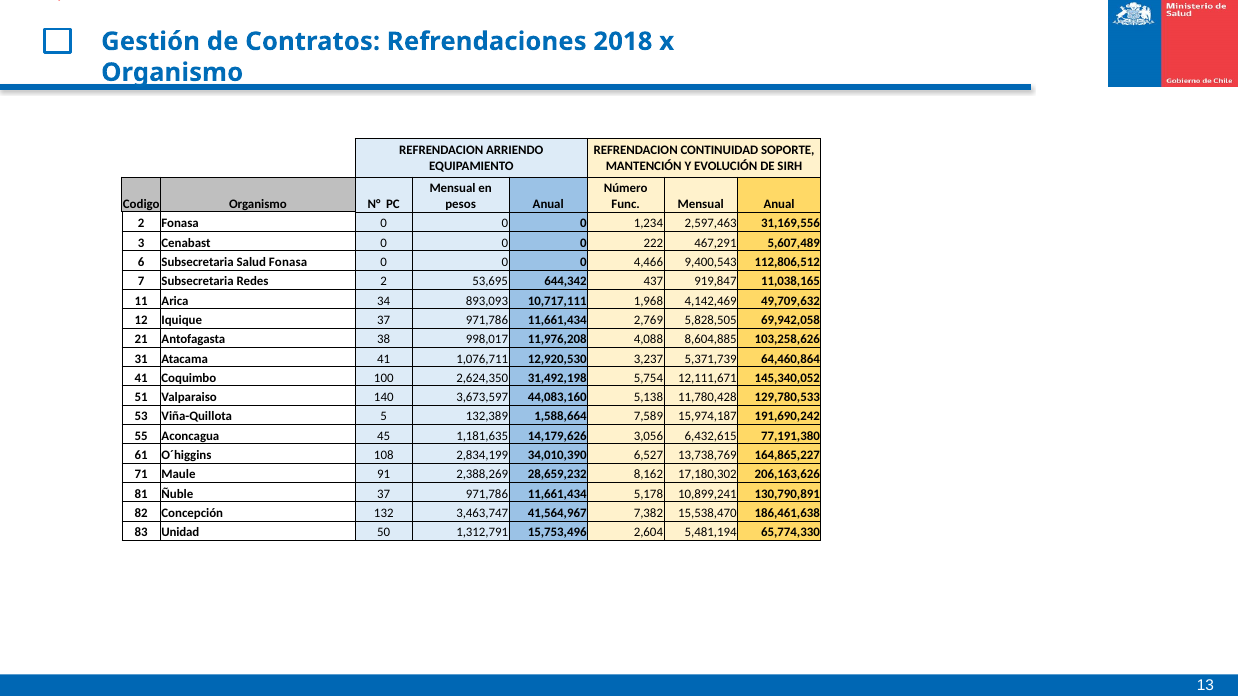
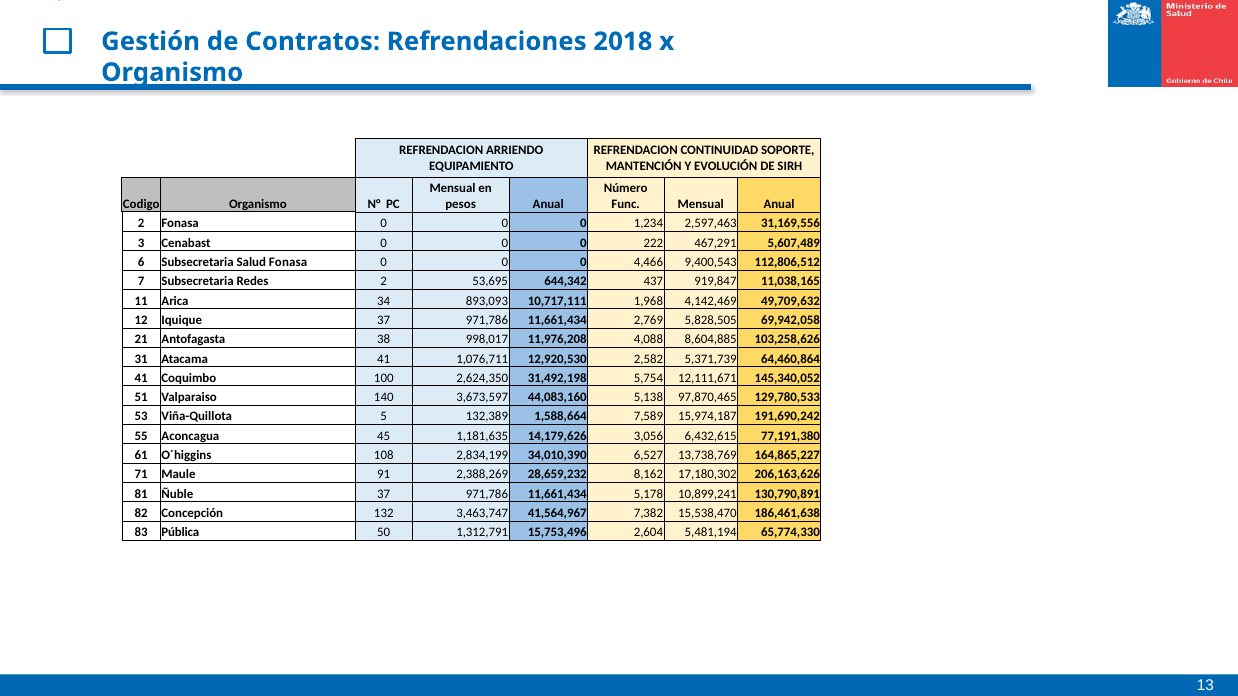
3,237: 3,237 -> 2,582
11,780,428: 11,780,428 -> 97,870,465
Unidad: Unidad -> Pública
